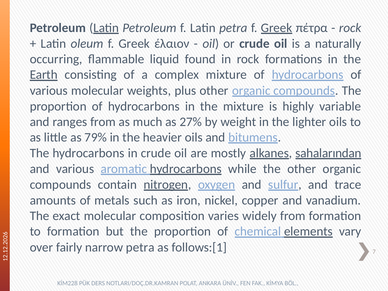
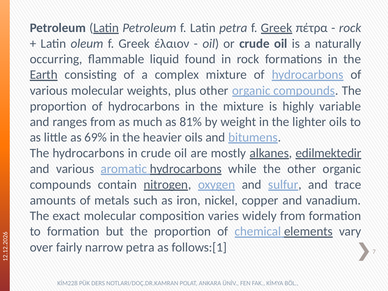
27%: 27% -> 81%
79%: 79% -> 69%
sahalarından: sahalarından -> edilmektedir
